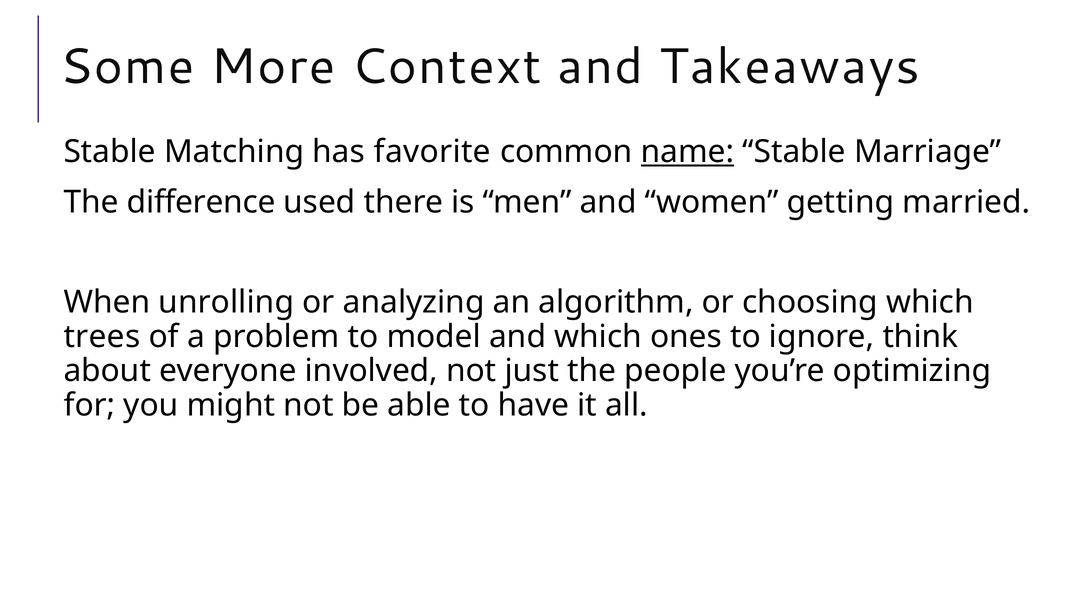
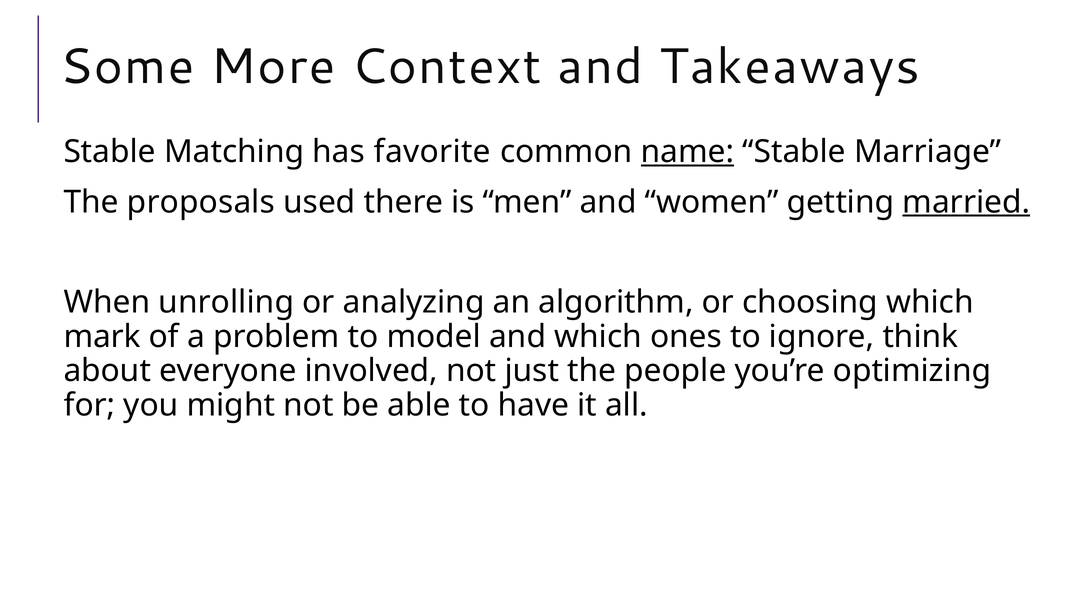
difference: difference -> proposals
married underline: none -> present
trees: trees -> mark
